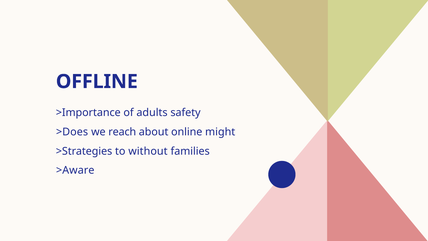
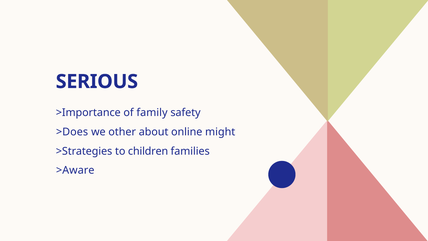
OFFLINE: OFFLINE -> SERIOUS
adults: adults -> family
reach: reach -> other
without: without -> children
